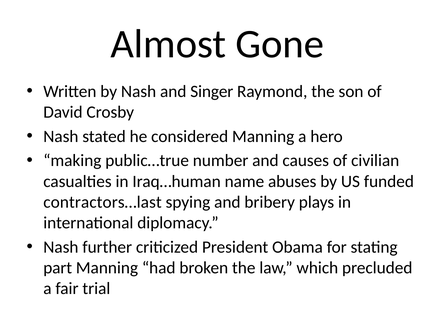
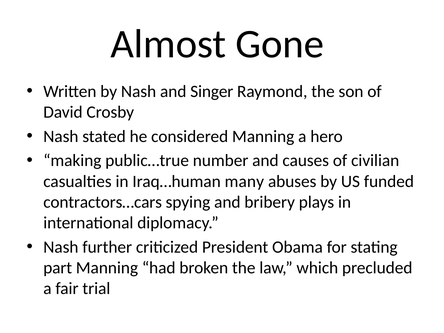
name: name -> many
contractors…last: contractors…last -> contractors…cars
